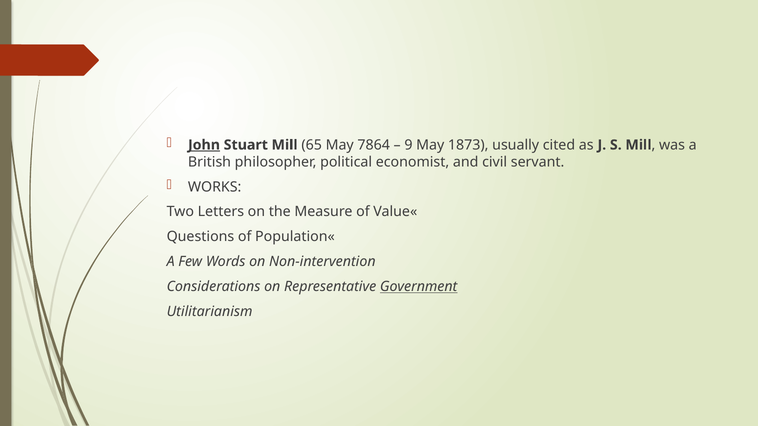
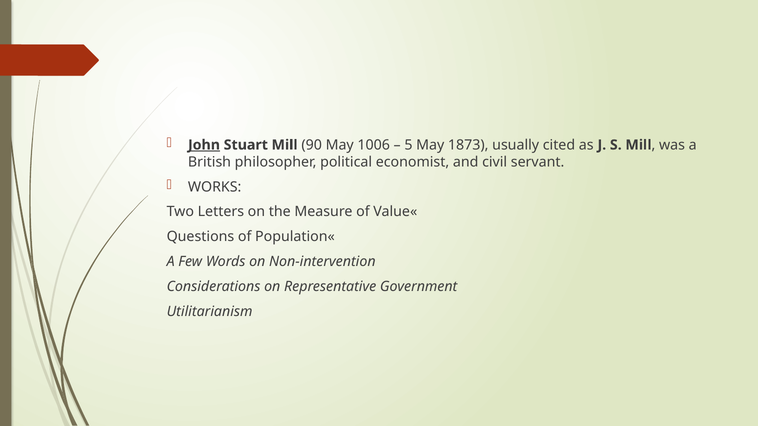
65: 65 -> 90
7864: 7864 -> 1006
9: 9 -> 5
Government underline: present -> none
